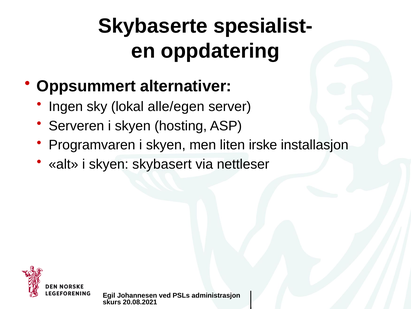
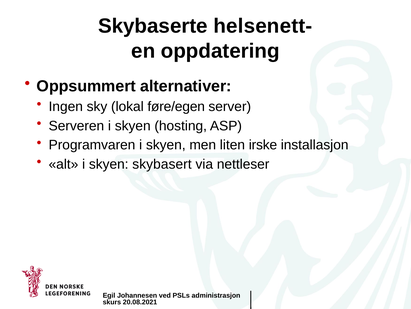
spesialist-: spesialist- -> helsenett-
alle/egen: alle/egen -> føre/egen
